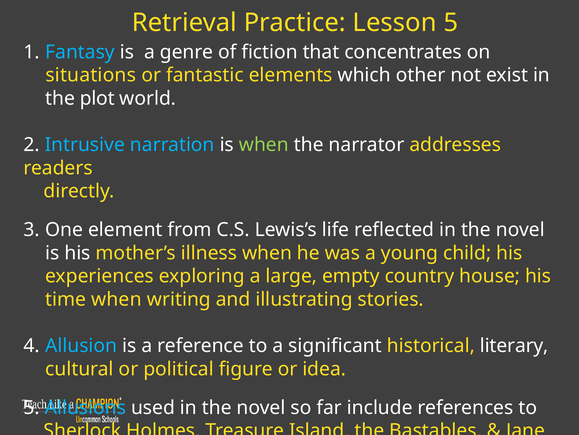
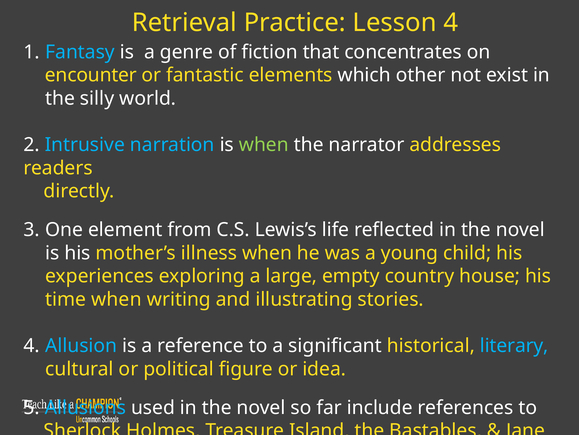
Lesson 5: 5 -> 4
situations: situations -> encounter
plot: plot -> silly
literary colour: white -> light blue
